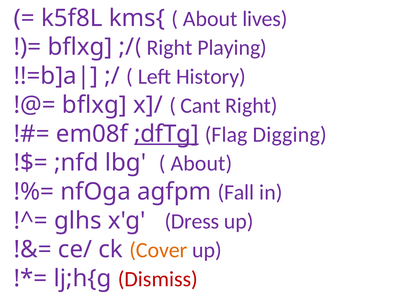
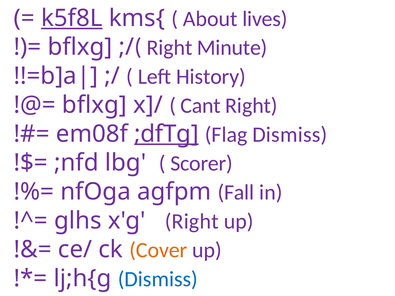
k5f8L underline: none -> present
Playing: Playing -> Minute
Flag Digging: Digging -> Dismiss
About at (201, 164): About -> Scorer
x'g Dress: Dress -> Right
Dismiss at (158, 279) colour: red -> blue
